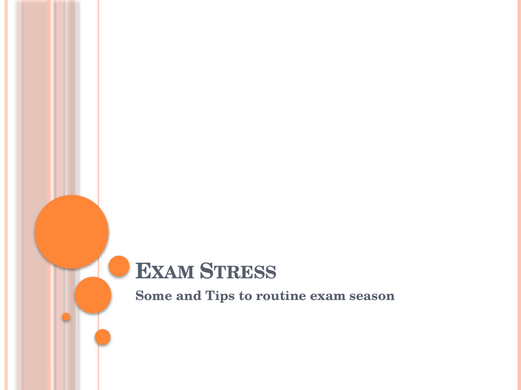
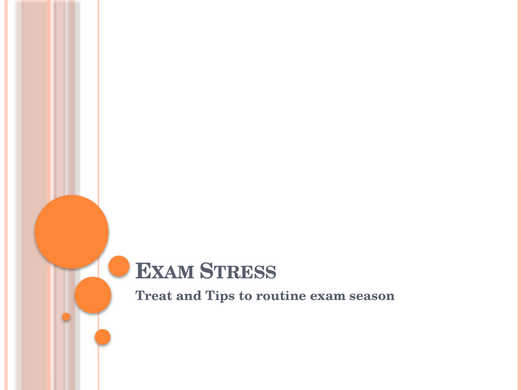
Some: Some -> Treat
